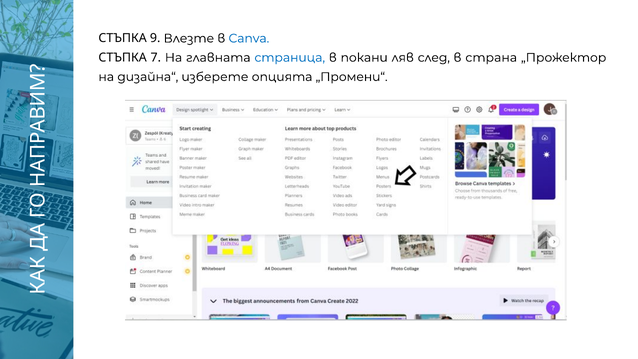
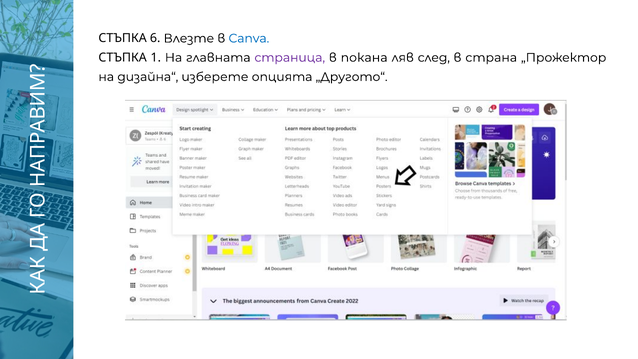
9: 9 -> 6
7: 7 -> 1
страница colour: blue -> purple
покани: покани -> покана
„Промени“: „Промени“ -> „Другото“
